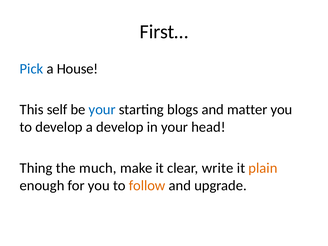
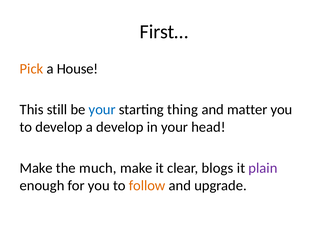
Pick colour: blue -> orange
self: self -> still
blogs: blogs -> thing
Thing at (36, 168): Thing -> Make
write: write -> blogs
plain colour: orange -> purple
